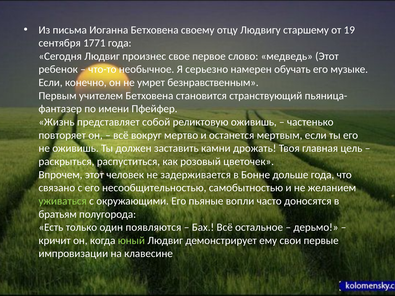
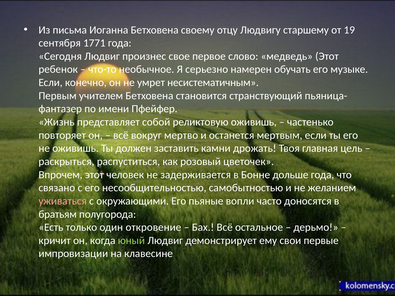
безнравственным: безнравственным -> несистематичным
уживаться colour: light green -> pink
появляются: появляются -> откровение
